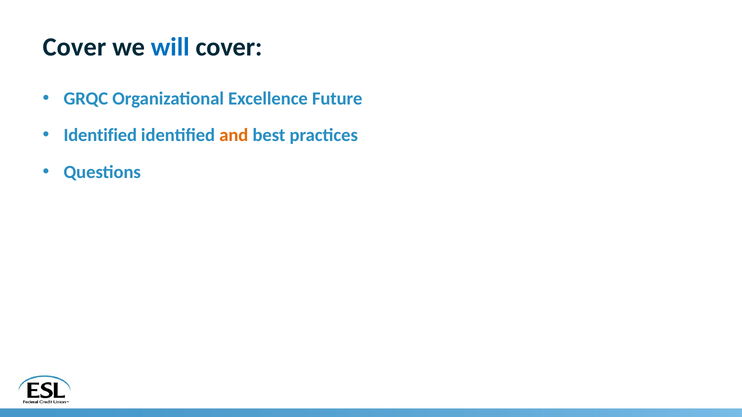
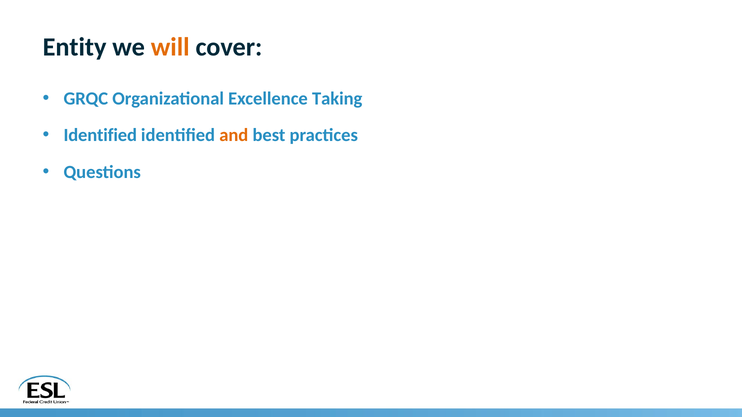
Cover at (74, 47): Cover -> Entity
will colour: blue -> orange
Future: Future -> Taking
